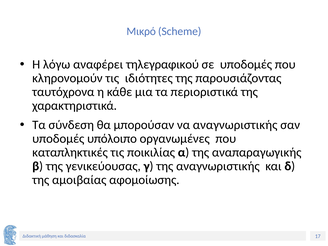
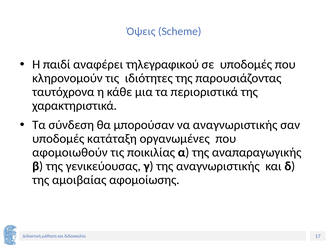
Μικρό: Μικρό -> Όψεις
λόγω: λόγω -> παιδί
υπόλοιπο: υπόλοιπο -> κατάταξη
καταπληκτικές: καταπληκτικές -> αφομοιωθούν
